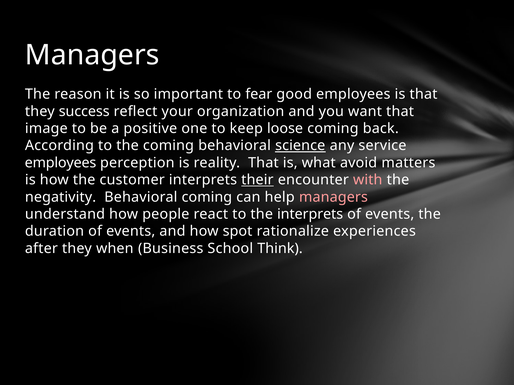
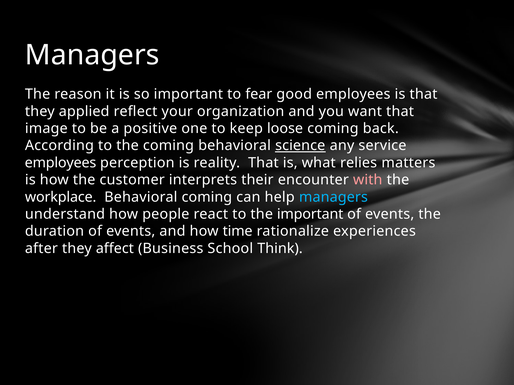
success: success -> applied
avoid: avoid -> relies
their underline: present -> none
negativity: negativity -> workplace
managers at (333, 197) colour: pink -> light blue
the interprets: interprets -> important
spot: spot -> time
when: when -> affect
